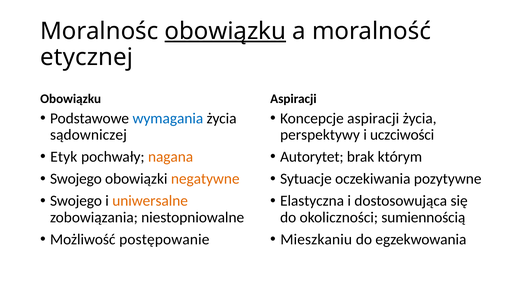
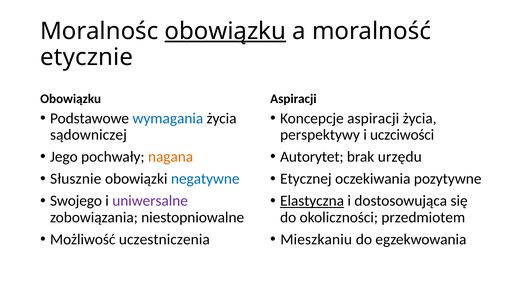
etycznej: etycznej -> etycznie
Etyk: Etyk -> Jego
którym: którym -> urzędu
Swojego at (76, 179): Swojego -> Słusznie
negatywne colour: orange -> blue
Sytuacje: Sytuacje -> Etycznej
uniwersalne colour: orange -> purple
Elastyczna underline: none -> present
sumiennością: sumiennością -> przedmiotem
postępowanie: postępowanie -> uczestniczenia
